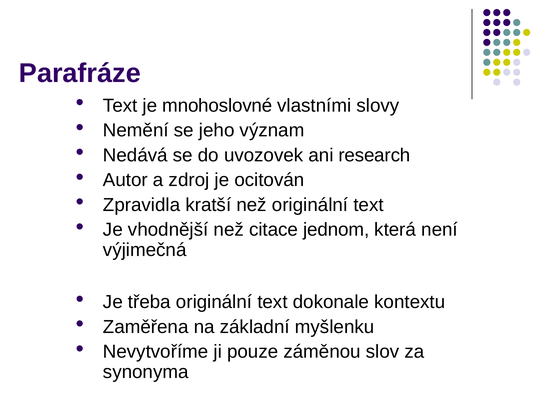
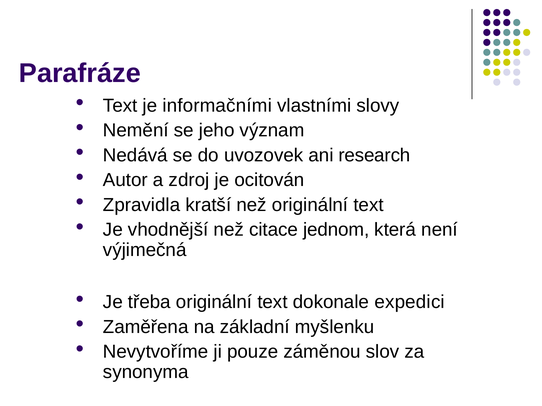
mnohoslovné: mnohoslovné -> informačními
kontextu: kontextu -> expedici
